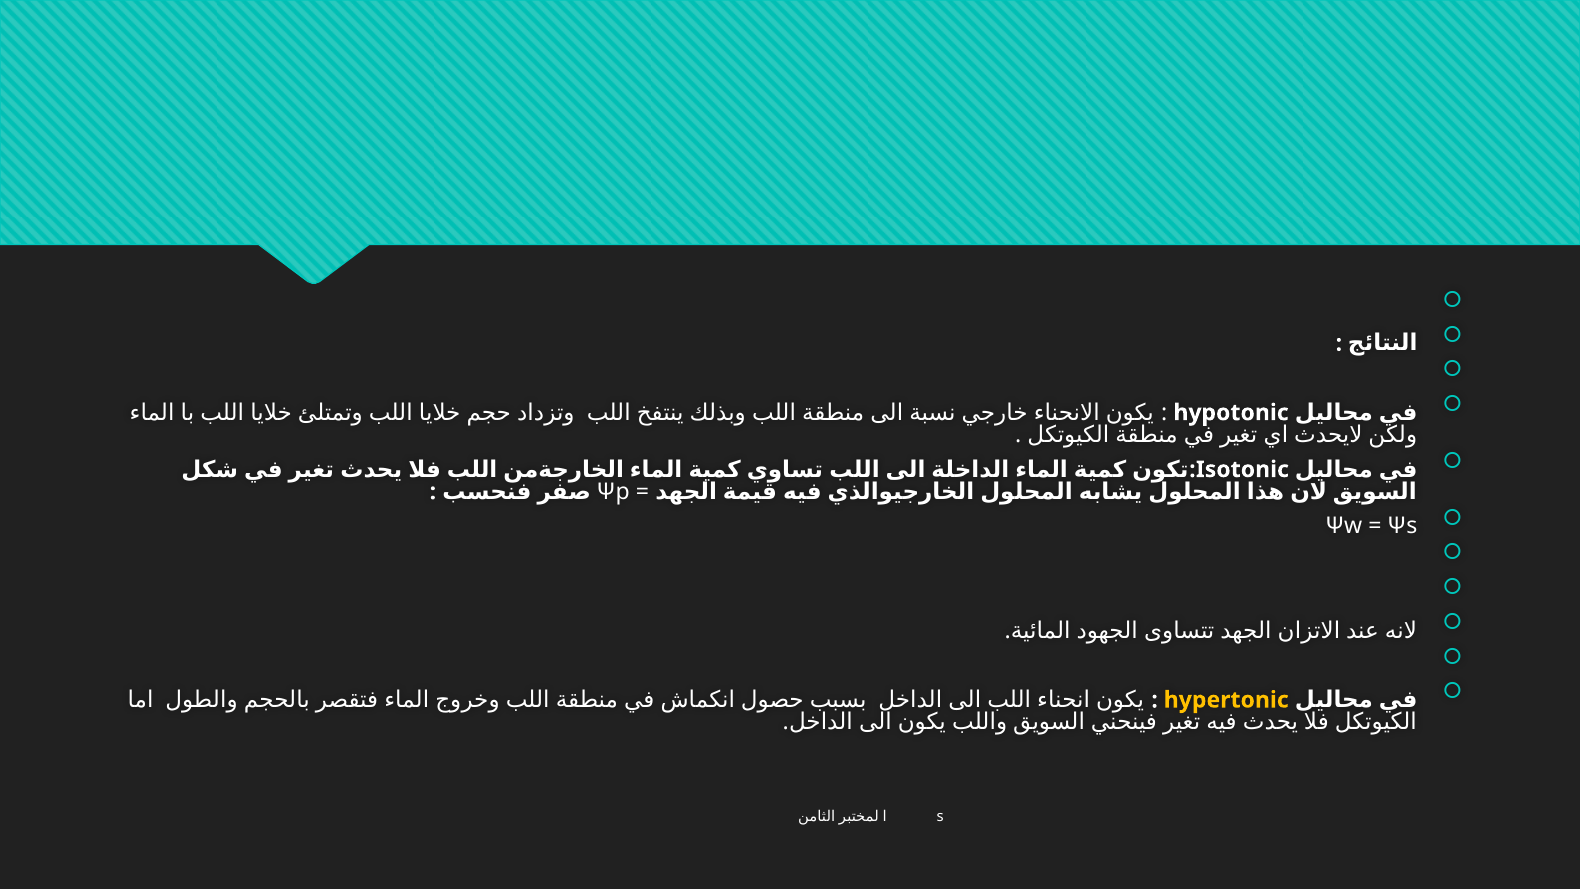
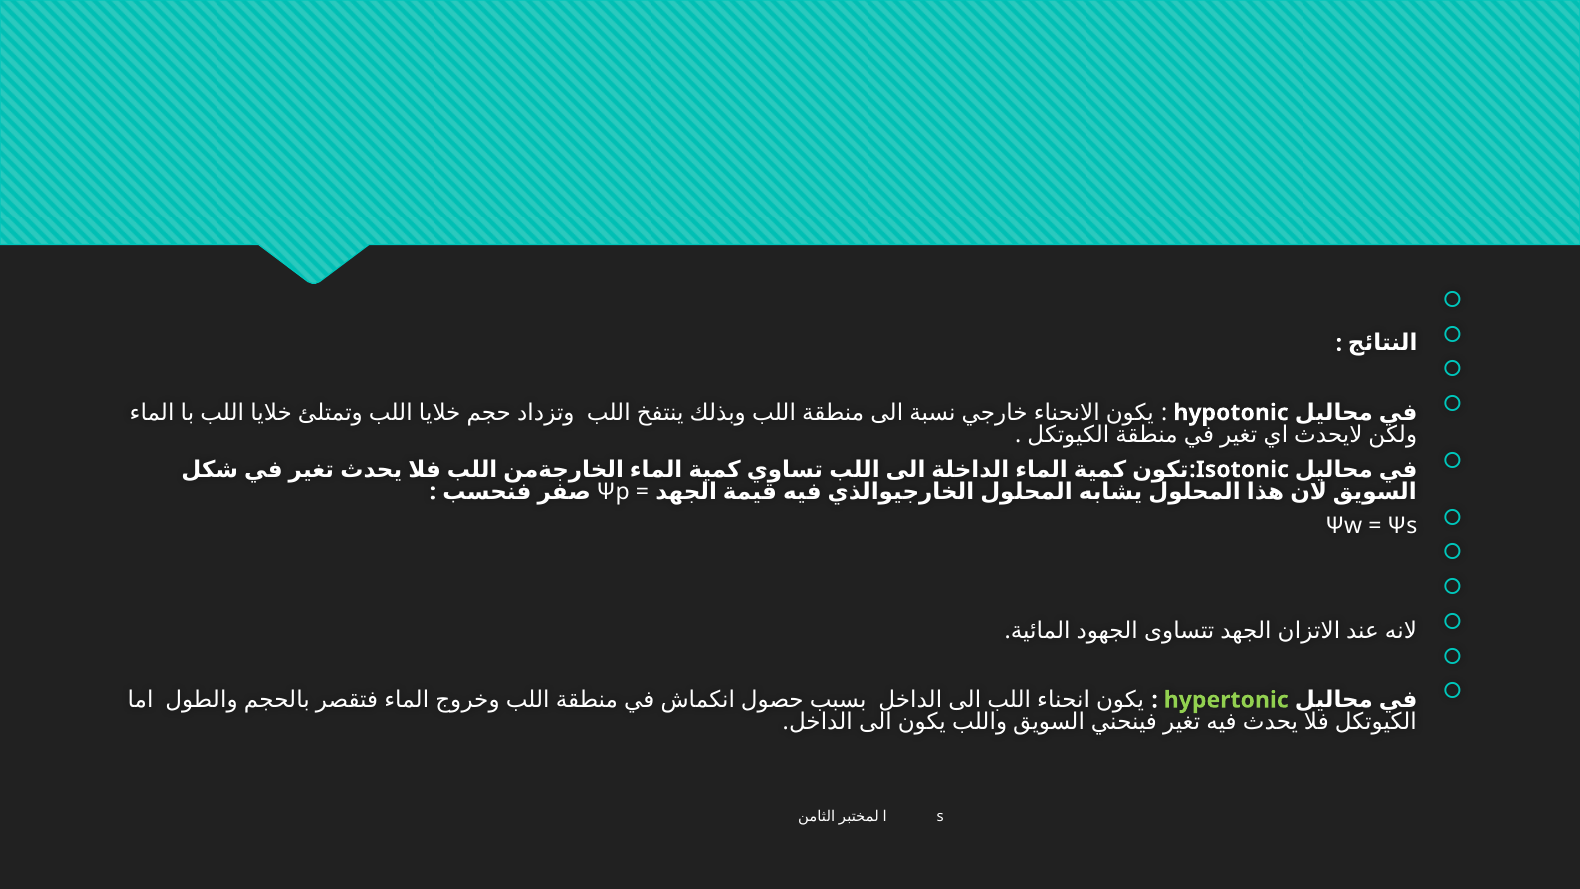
hypertonic colour: yellow -> light green
